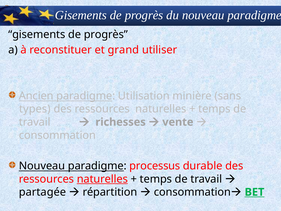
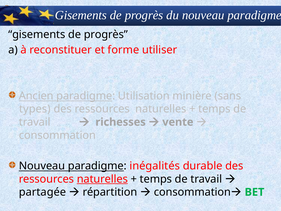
grand: grand -> forme
processus: processus -> inégalités
BET underline: present -> none
